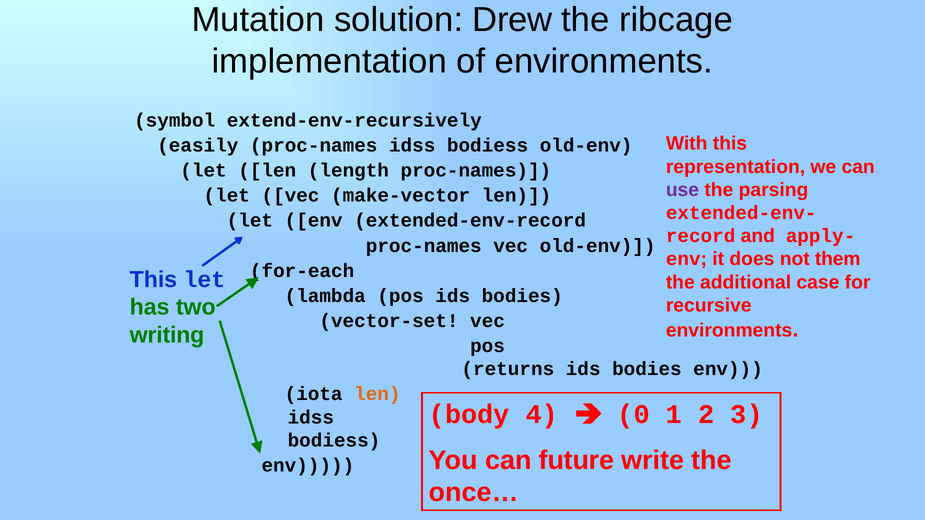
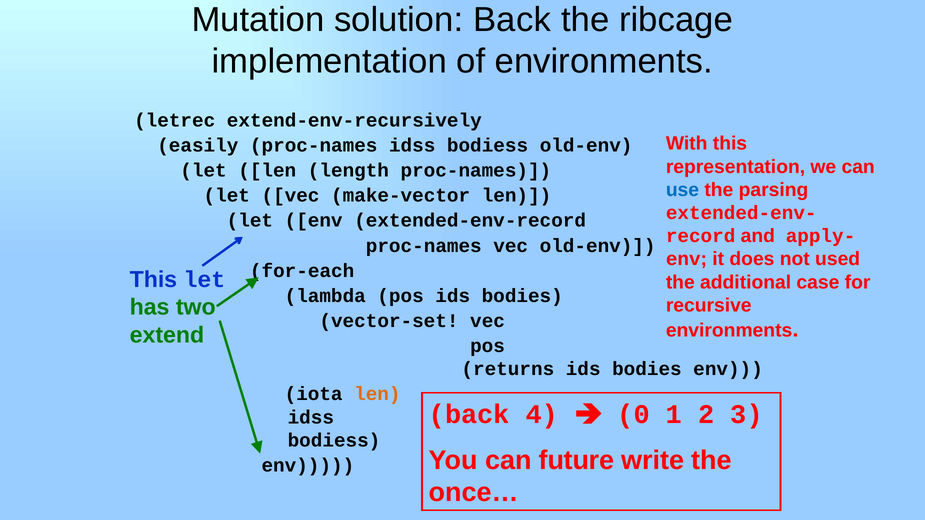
solution Drew: Drew -> Back
symbol: symbol -> letrec
use colour: purple -> blue
them: them -> used
writing: writing -> extend
body at (469, 415): body -> back
